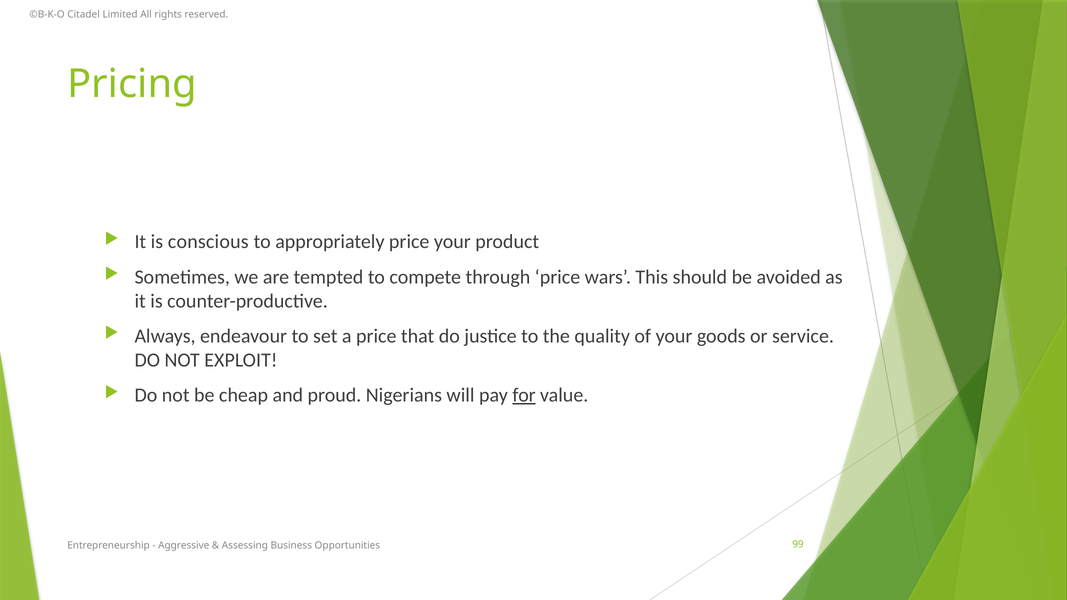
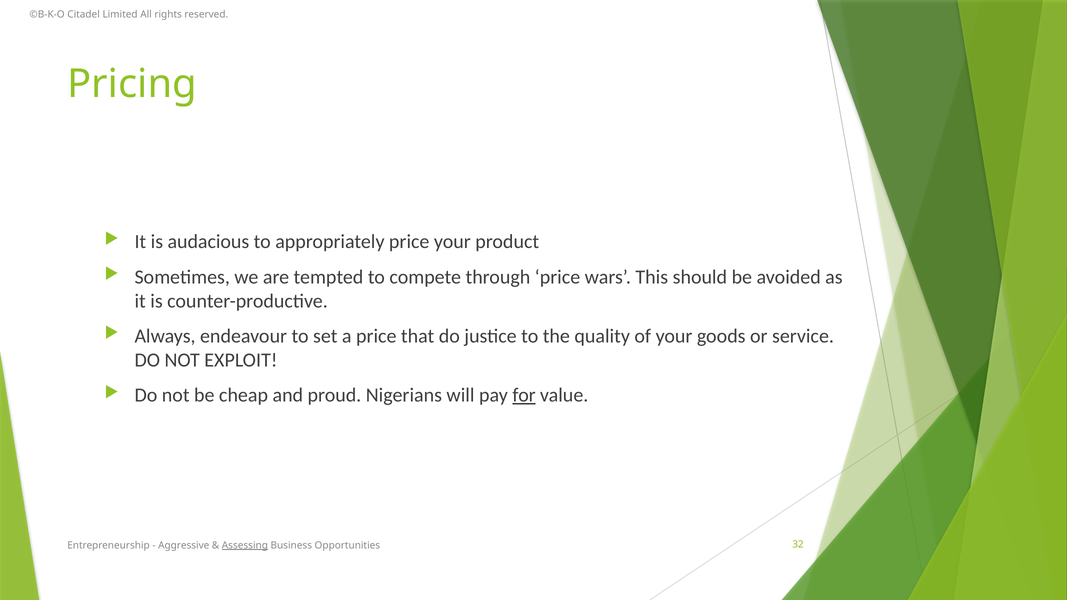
conscious: conscious -> audacious
Assessing underline: none -> present
99: 99 -> 32
